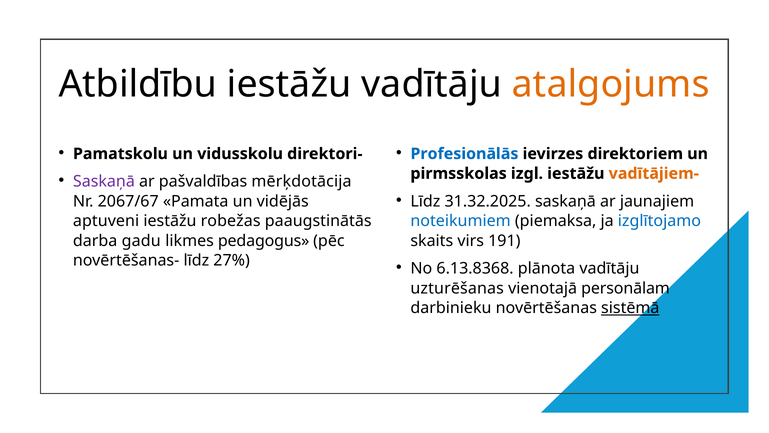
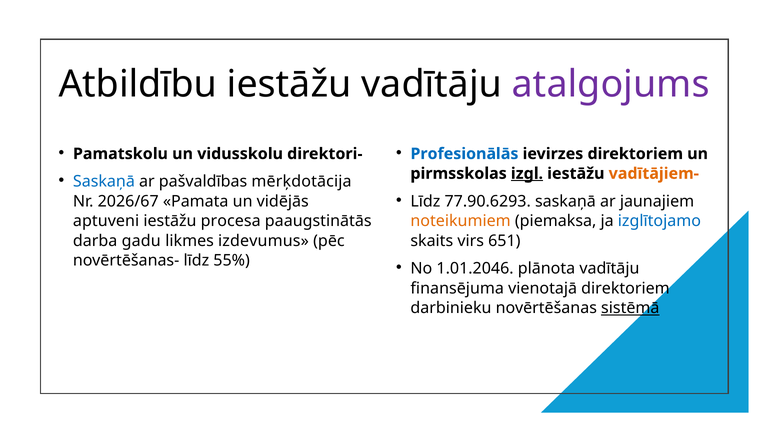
atalgojums colour: orange -> purple
izgl underline: none -> present
Saskaņā at (104, 181) colour: purple -> blue
31.32.2025: 31.32.2025 -> 77.90.6293
2067/67: 2067/67 -> 2026/67
robežas: robežas -> procesa
noteikumiem colour: blue -> orange
pedagogus: pedagogus -> izdevumus
191: 191 -> 651
27%: 27% -> 55%
6.13.8368: 6.13.8368 -> 1.01.2046
uzturēšanas: uzturēšanas -> finansējuma
vienotajā personālam: personālam -> direktoriem
